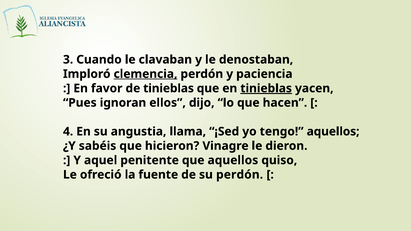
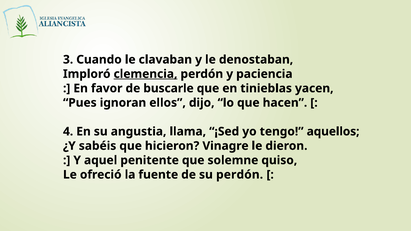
de tinieblas: tinieblas -> buscarle
tinieblas at (266, 88) underline: present -> none
que aquellos: aquellos -> solemne
